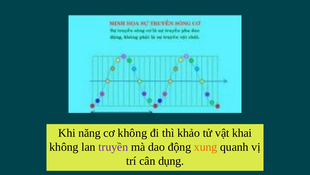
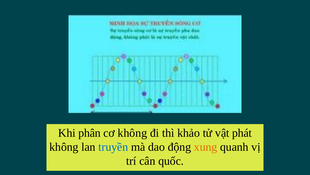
năng: năng -> phân
khai: khai -> phát
truyền colour: purple -> blue
dụng: dụng -> quốc
